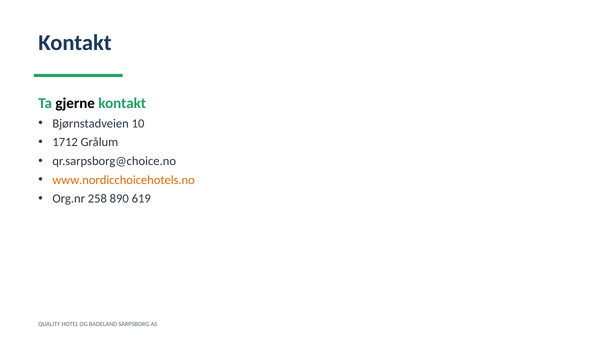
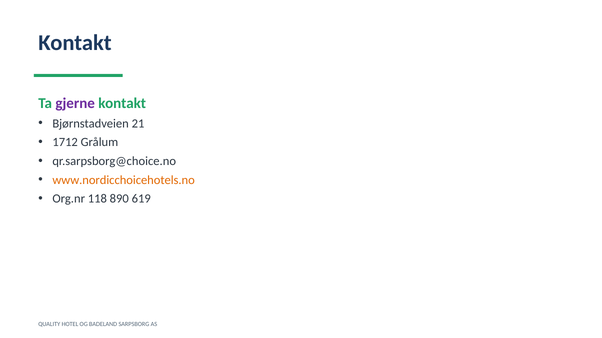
gjerne colour: black -> purple
10: 10 -> 21
258: 258 -> 118
